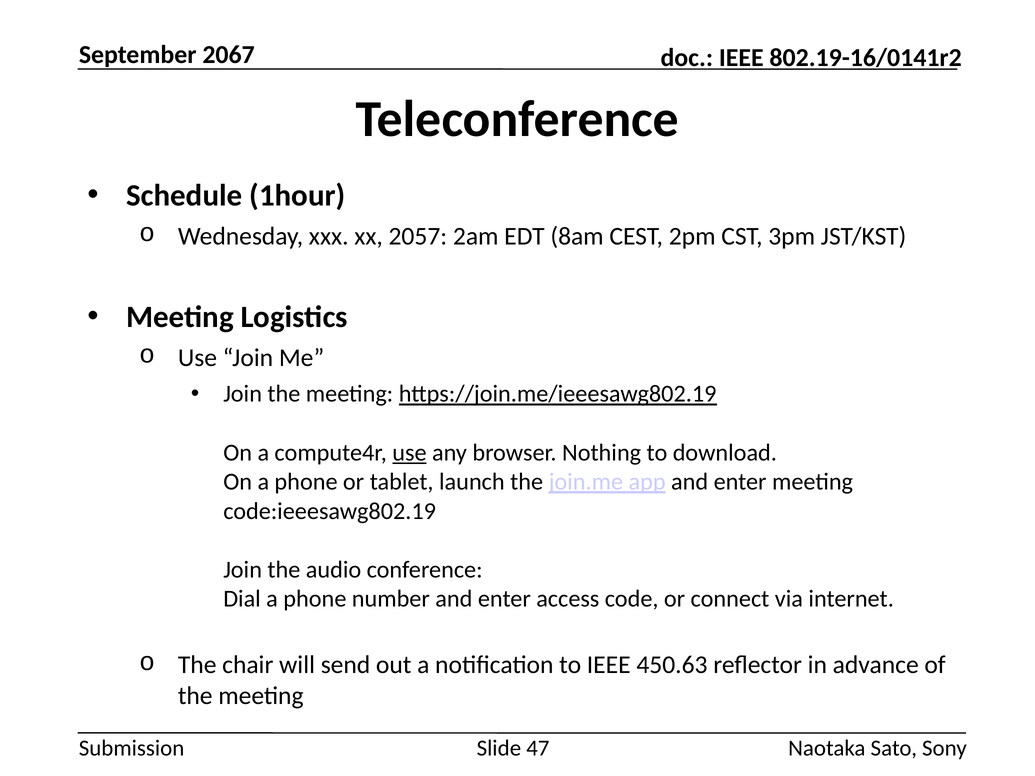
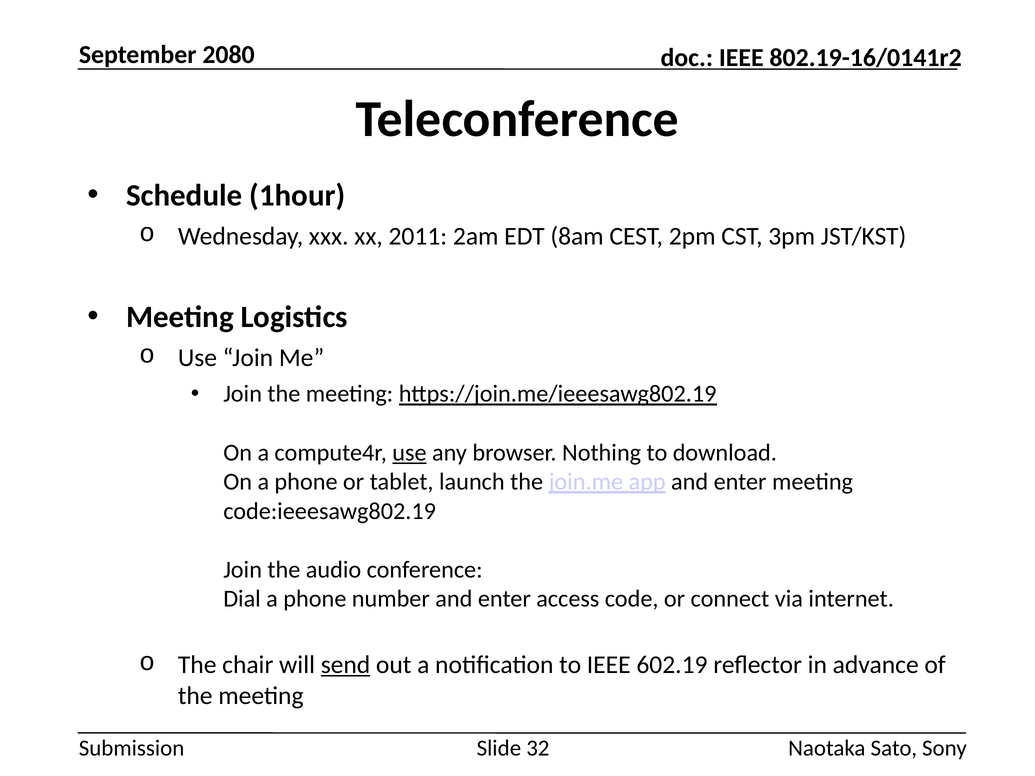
2067: 2067 -> 2080
2057: 2057 -> 2011
send underline: none -> present
450.63: 450.63 -> 602.19
47: 47 -> 32
